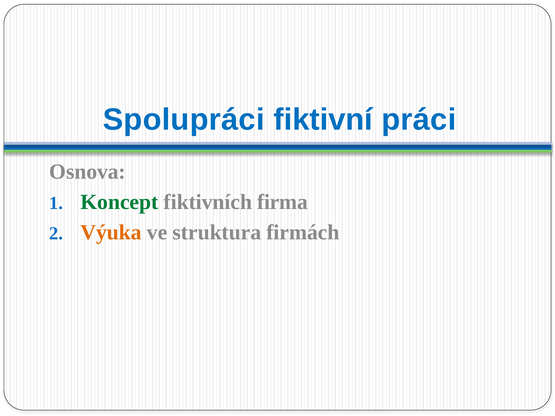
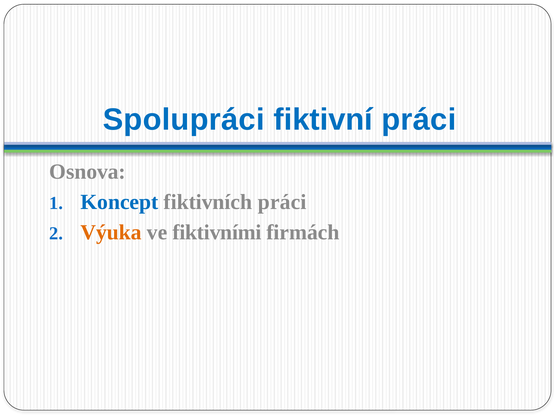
Koncept colour: green -> blue
fiktivních firma: firma -> práci
struktura: struktura -> fiktivními
